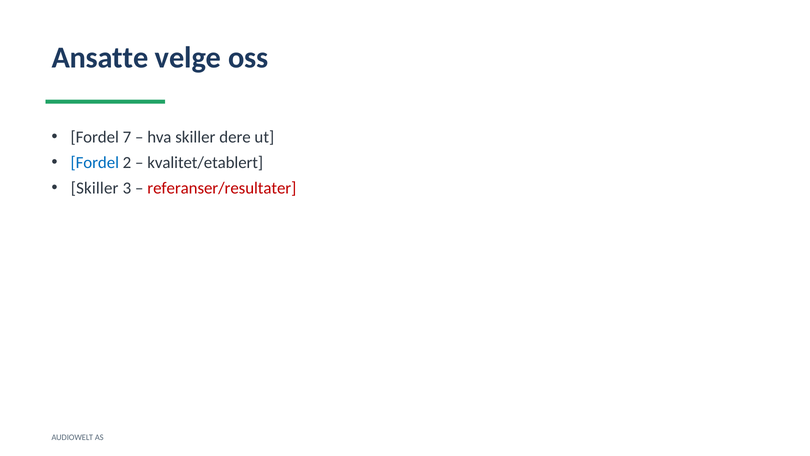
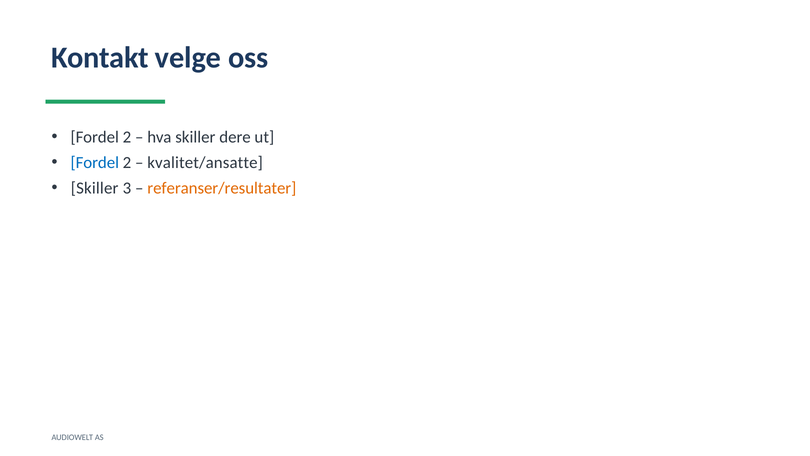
Ansatte: Ansatte -> Kontakt
7 at (127, 137): 7 -> 2
kvalitet/etablert: kvalitet/etablert -> kvalitet/ansatte
referanser/resultater colour: red -> orange
